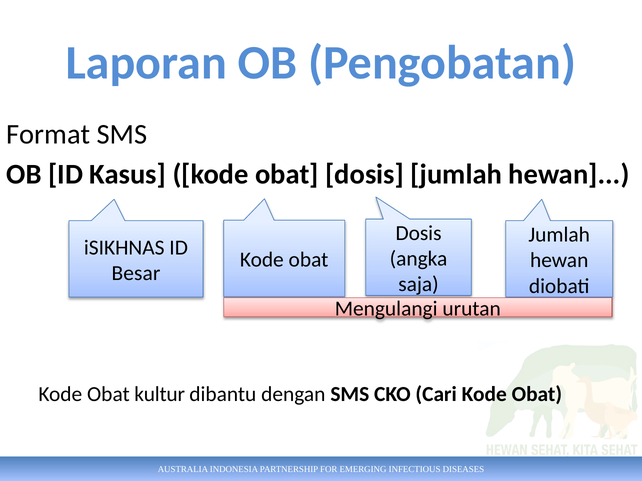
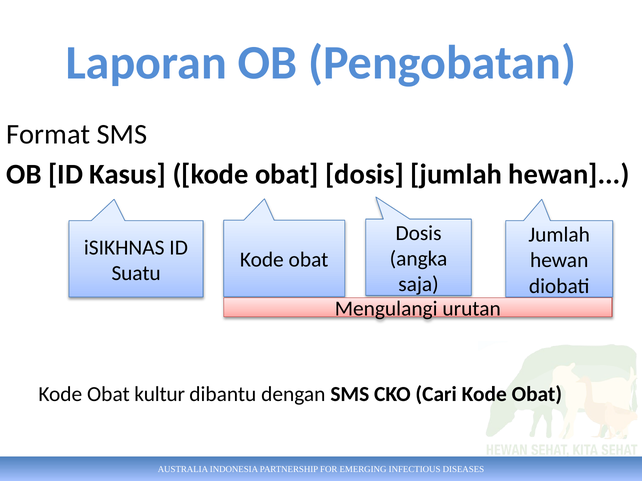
Besar: Besar -> Suatu
